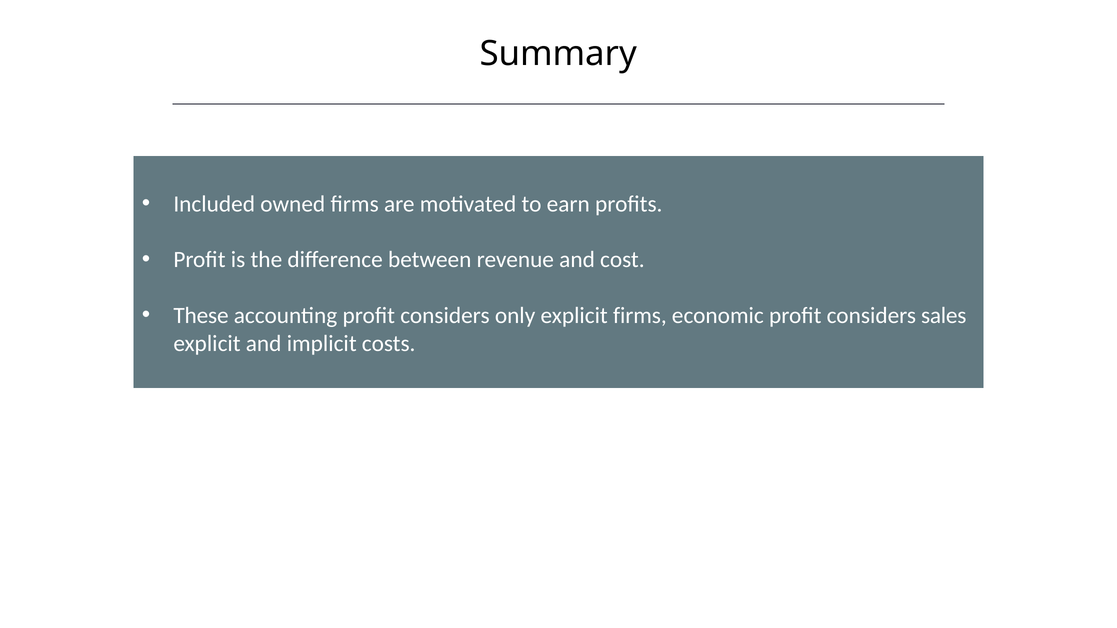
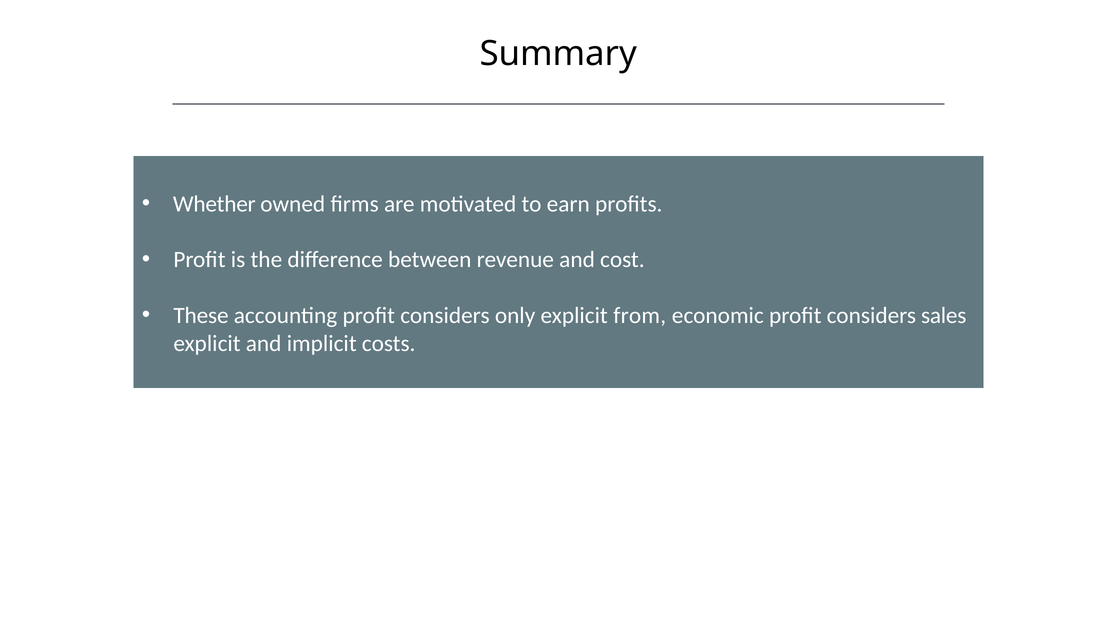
Included: Included -> Whether
explicit firms: firms -> from
